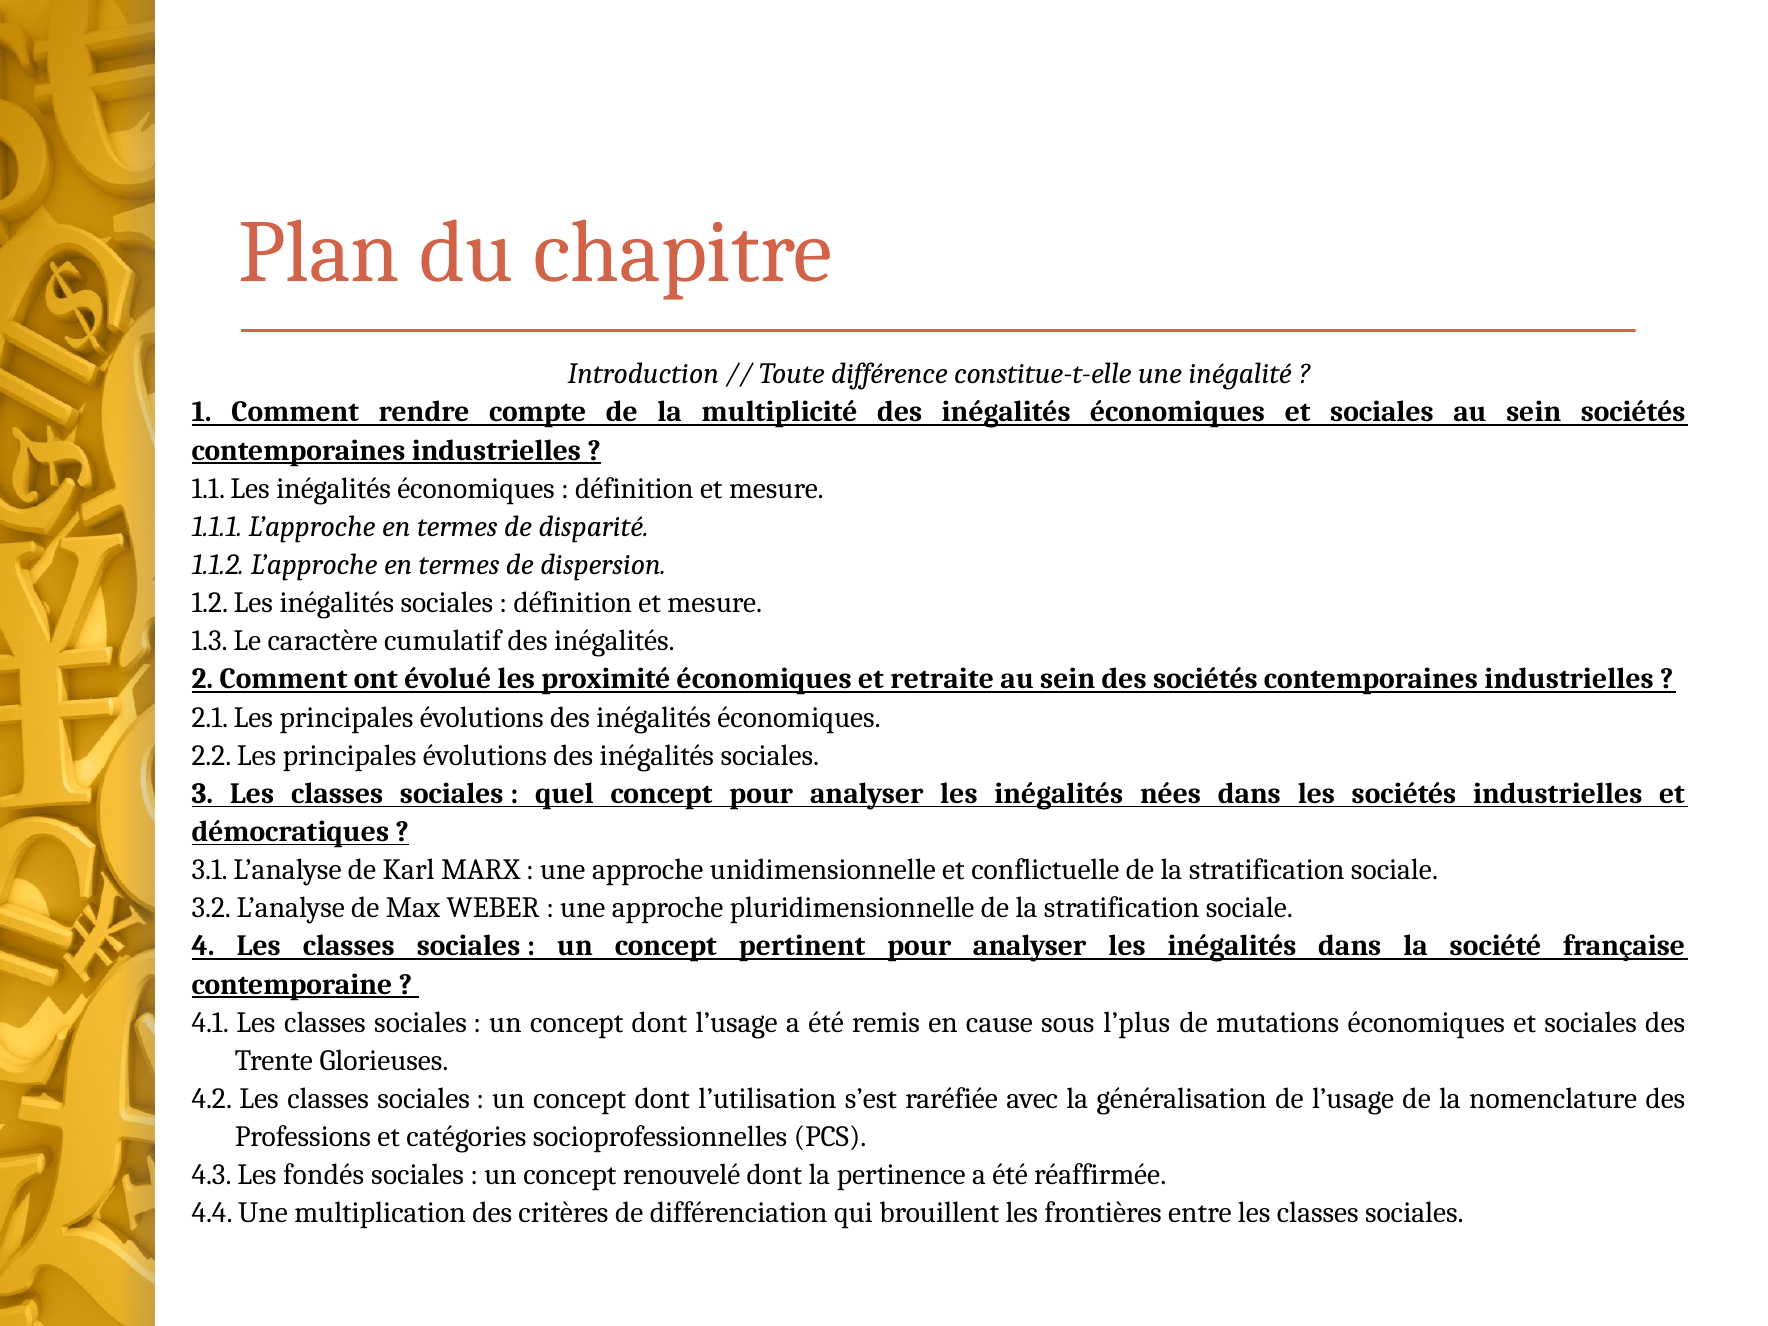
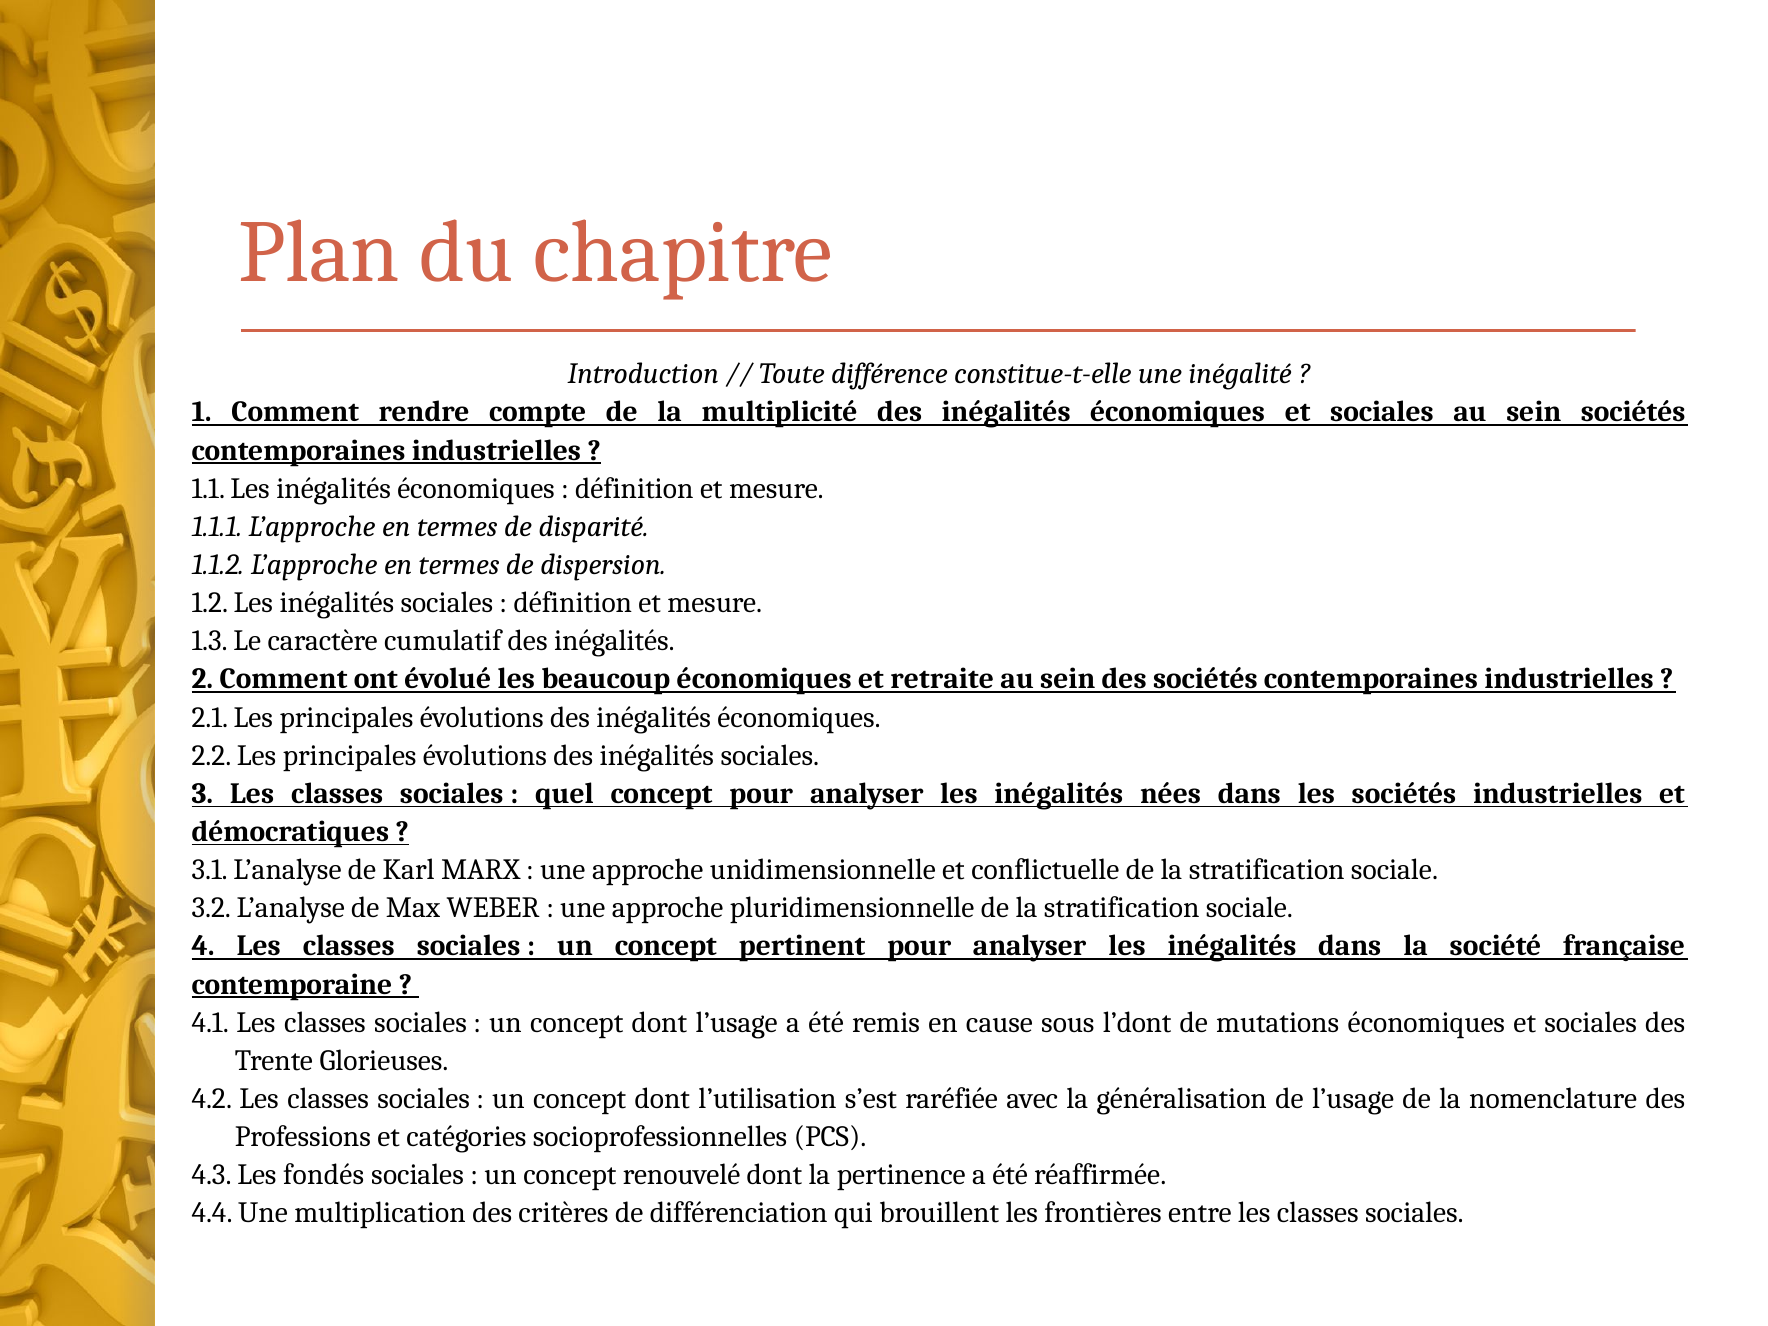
proximité: proximité -> beaucoup
l’plus: l’plus -> l’dont
